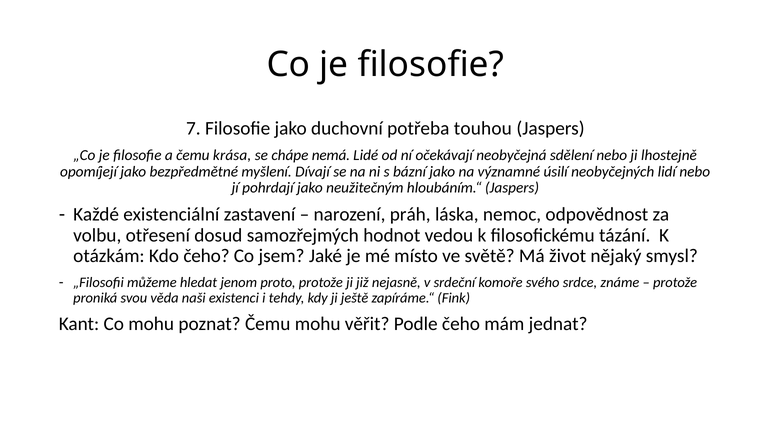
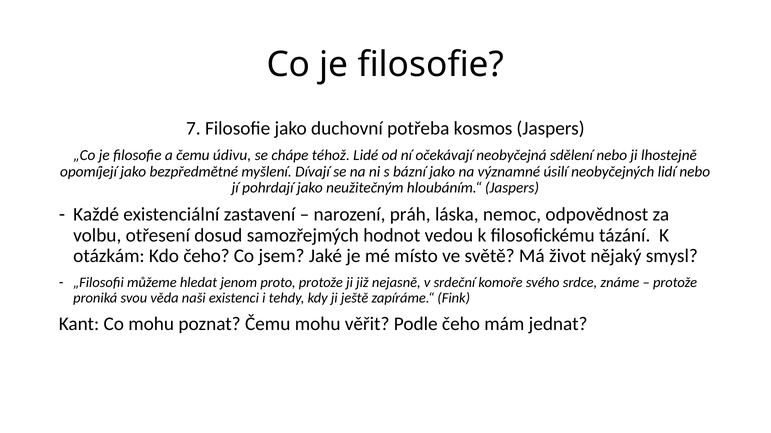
touhou: touhou -> kosmos
krása: krása -> údivu
nemá: nemá -> téhož
